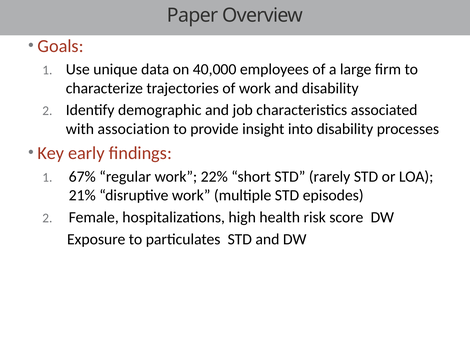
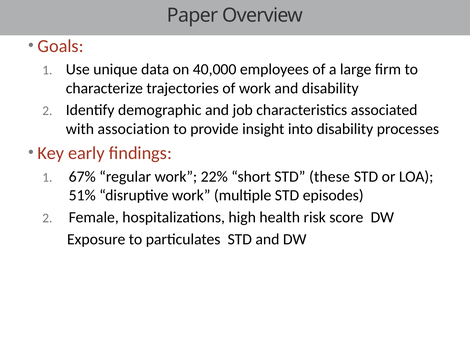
rarely: rarely -> these
21%: 21% -> 51%
